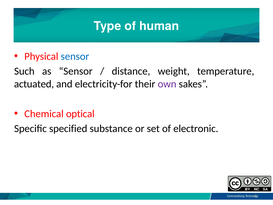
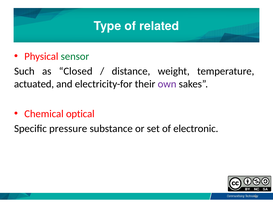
human: human -> related
sensor at (75, 56) colour: blue -> green
as Sensor: Sensor -> Closed
specified: specified -> pressure
